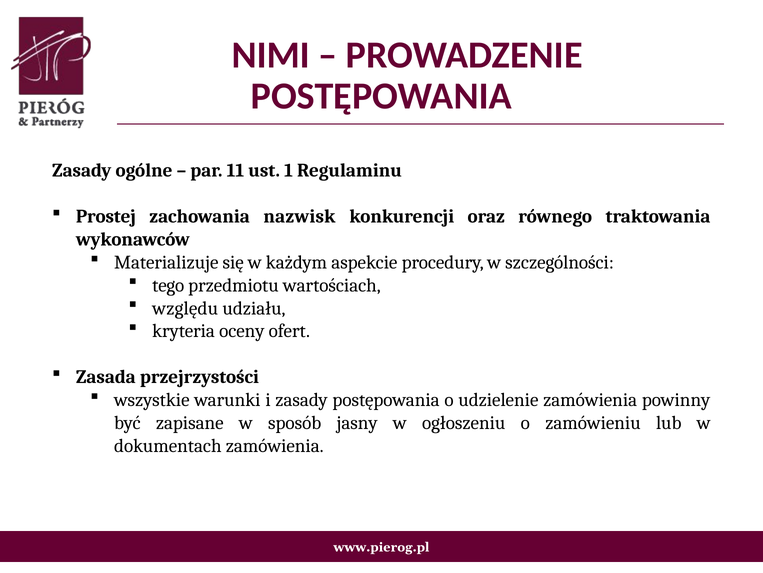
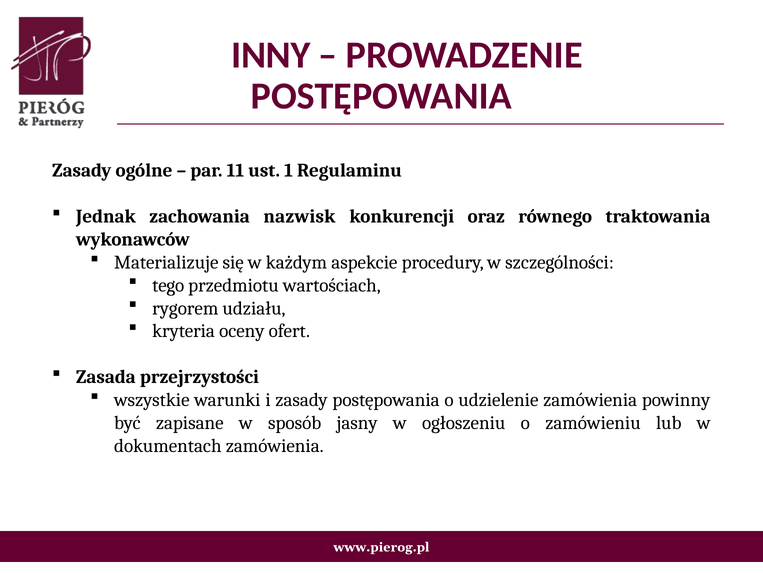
NIMI: NIMI -> INNY
Prostej: Prostej -> Jednak
względu: względu -> rygorem
